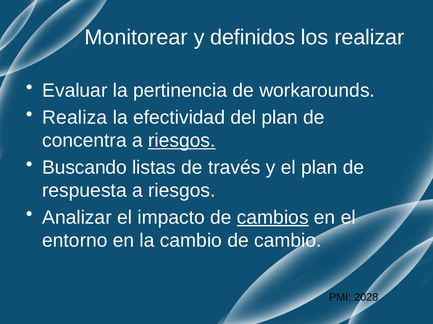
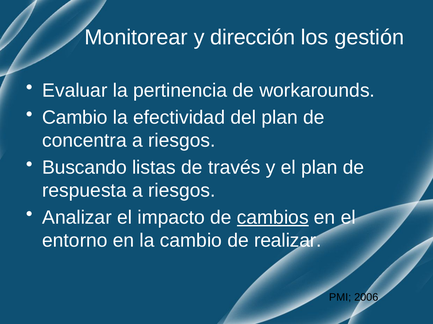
definidos: definidos -> dirección
realizar: realizar -> gestión
Realiza at (75, 118): Realiza -> Cambio
riesgos at (182, 141) underline: present -> none
de cambio: cambio -> realizar
2028: 2028 -> 2006
